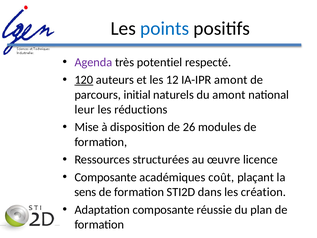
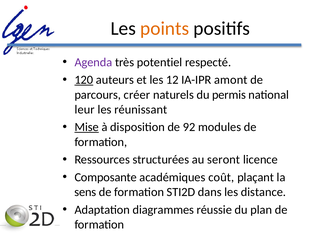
points colour: blue -> orange
initial: initial -> créer
du amont: amont -> permis
réductions: réductions -> réunissant
Mise underline: none -> present
26: 26 -> 92
œuvre: œuvre -> seront
création: création -> distance
Adaptation composante: composante -> diagrammes
